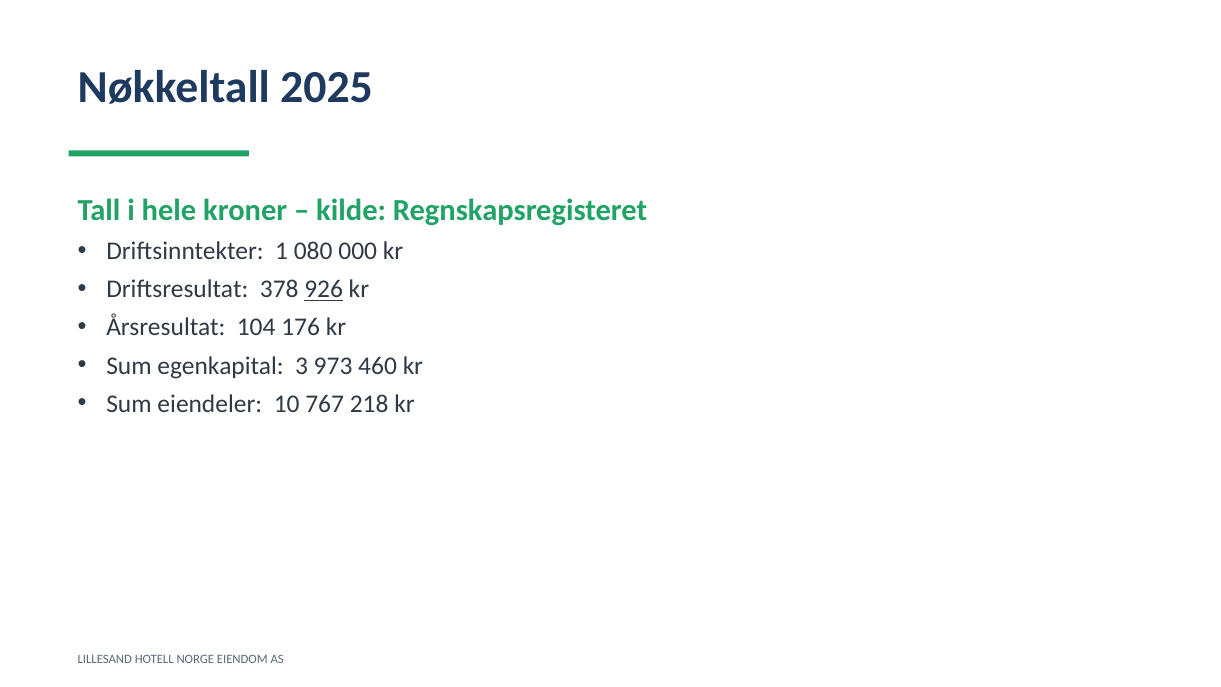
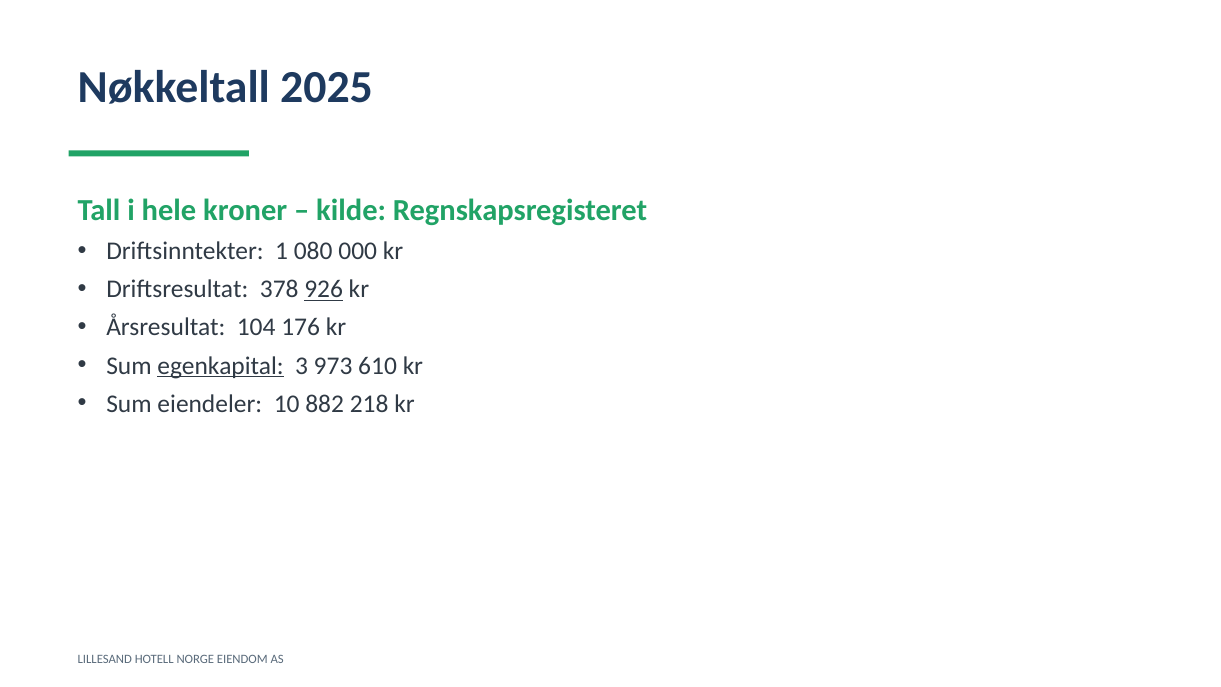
egenkapital underline: none -> present
460: 460 -> 610
767: 767 -> 882
